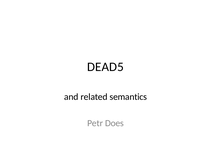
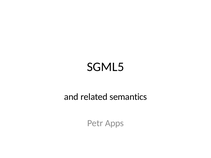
DEAD5: DEAD5 -> SGML5
Does: Does -> Apps
